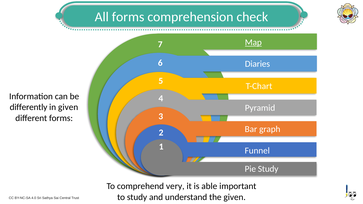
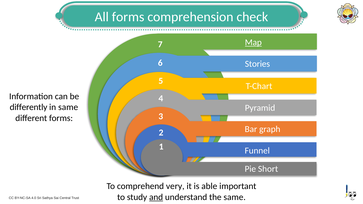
Diaries: Diaries -> Stories
in given: given -> same
Pie Study: Study -> Short
and underline: none -> present
the given: given -> same
